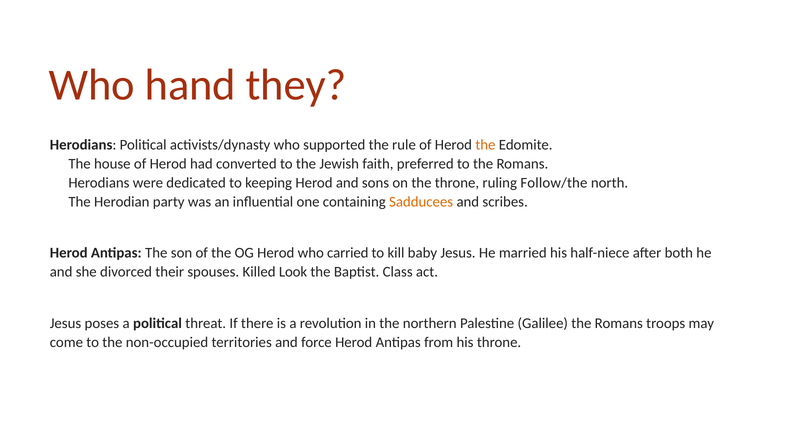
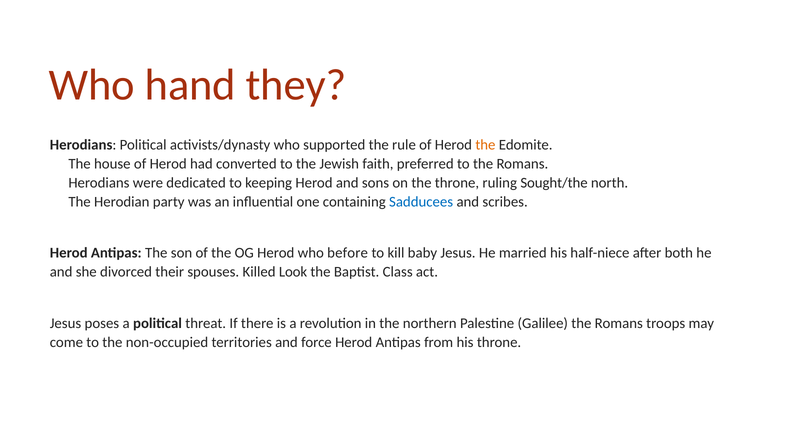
Follow/the: Follow/the -> Sought/the
Sadducees colour: orange -> blue
carried: carried -> before
